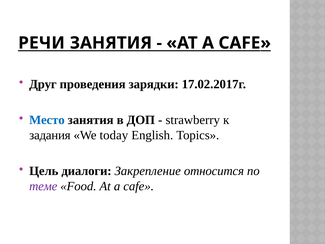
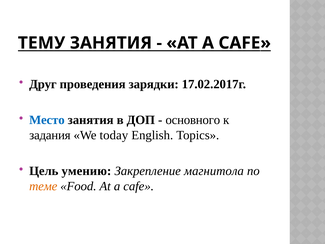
РЕЧИ: РЕЧИ -> ТЕМУ
strawberry: strawberry -> основного
диалоги: диалоги -> умению
относится: относится -> магнитола
теме colour: purple -> orange
